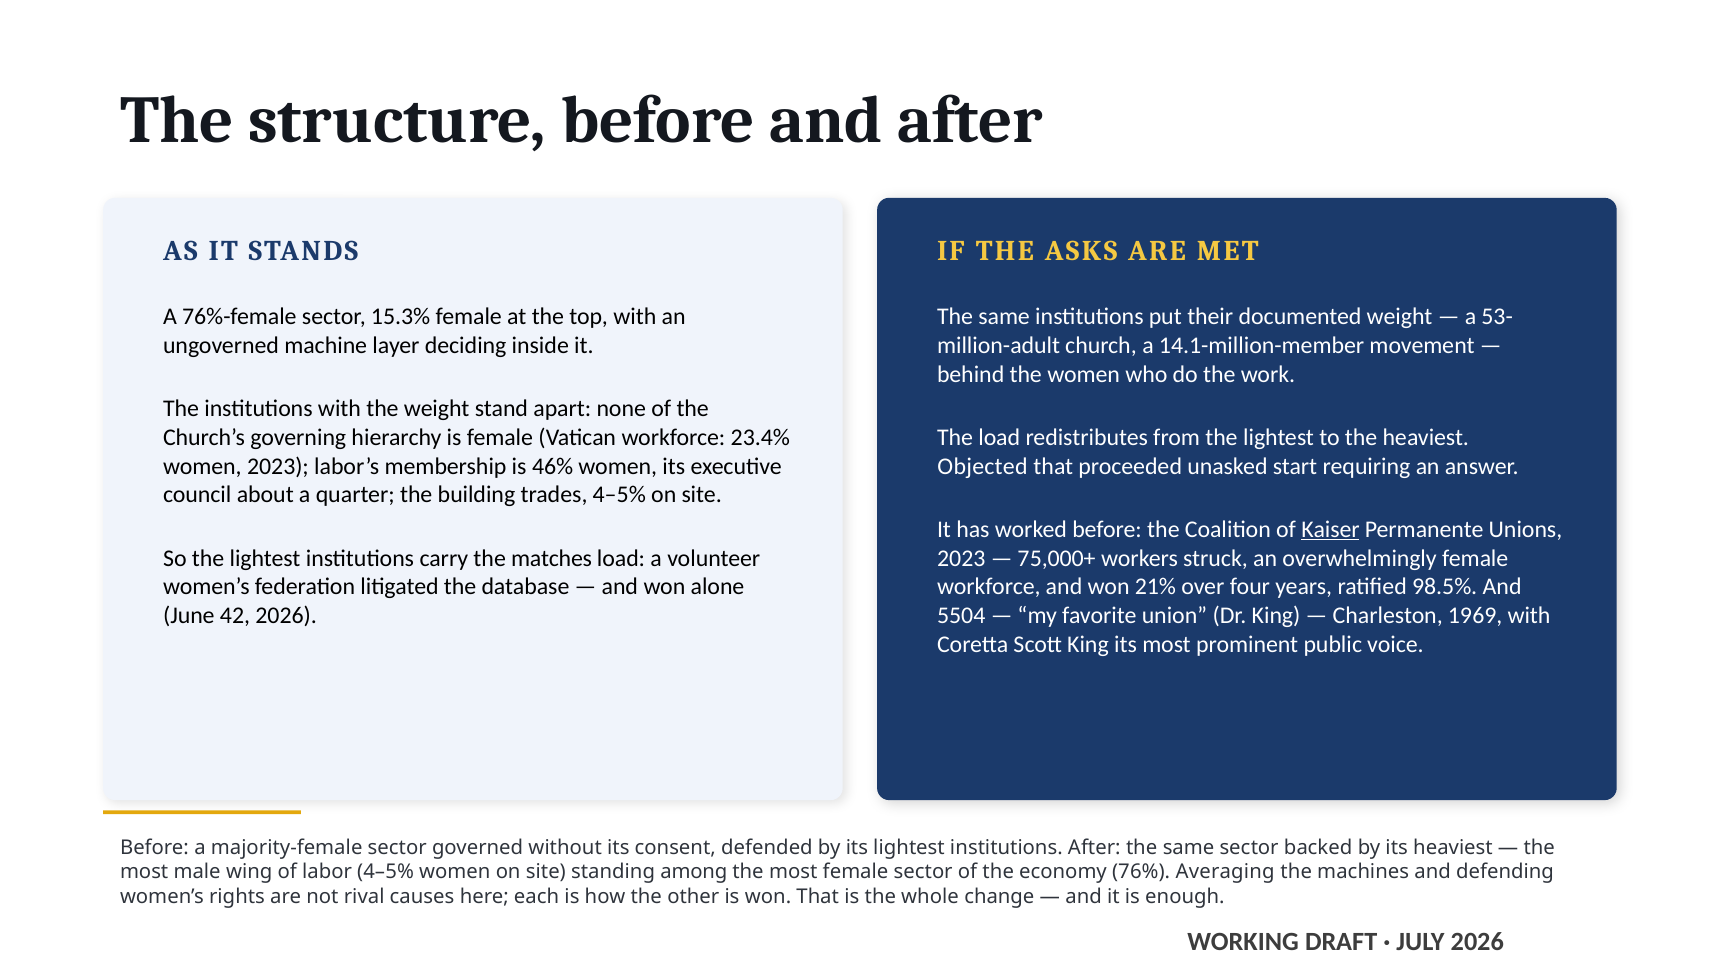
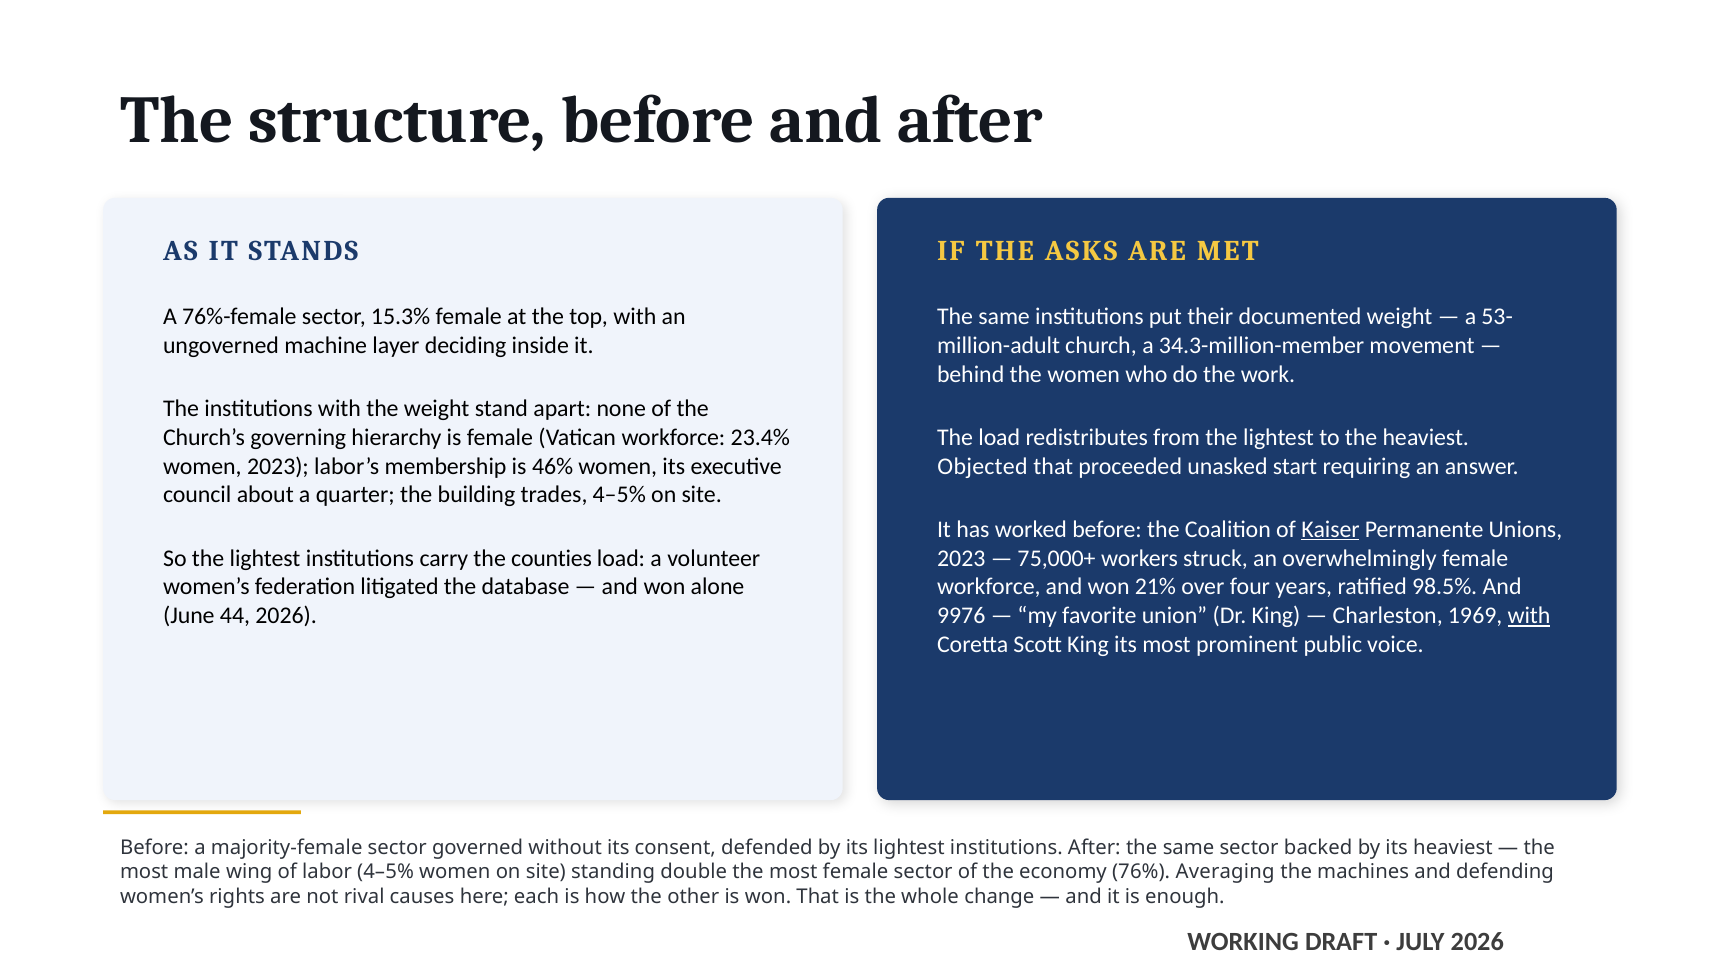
14.1-million-member: 14.1-million-member -> 34.3-million-member
matches: matches -> counties
42: 42 -> 44
5504: 5504 -> 9976
with at (1529, 615) underline: none -> present
among: among -> double
